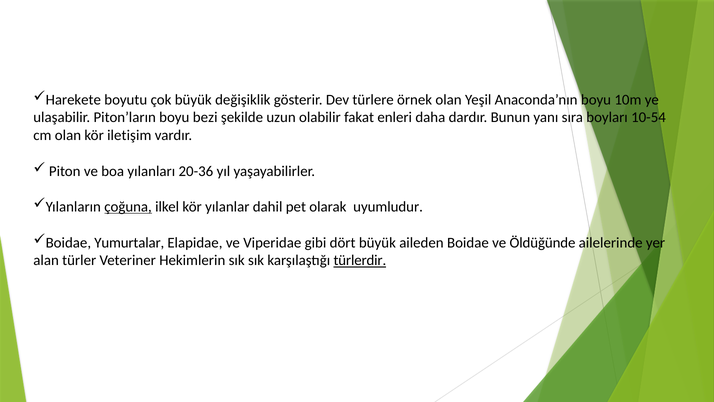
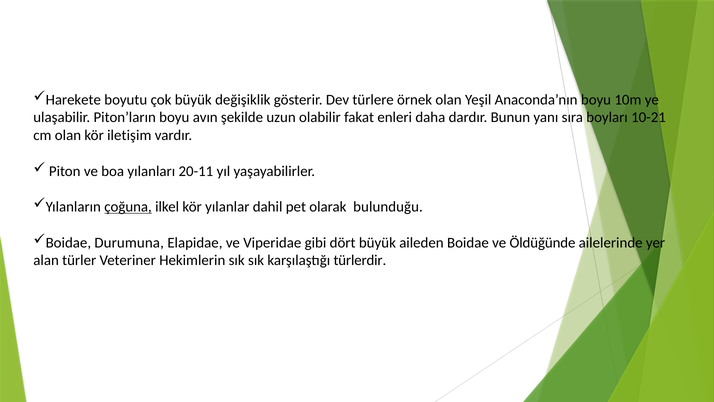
bezi: bezi -> avın
10-54: 10-54 -> 10-21
20-36: 20-36 -> 20-11
uyumludur: uyumludur -> bulunduğu
Yumurtalar: Yumurtalar -> Durumuna
türlerdir underline: present -> none
